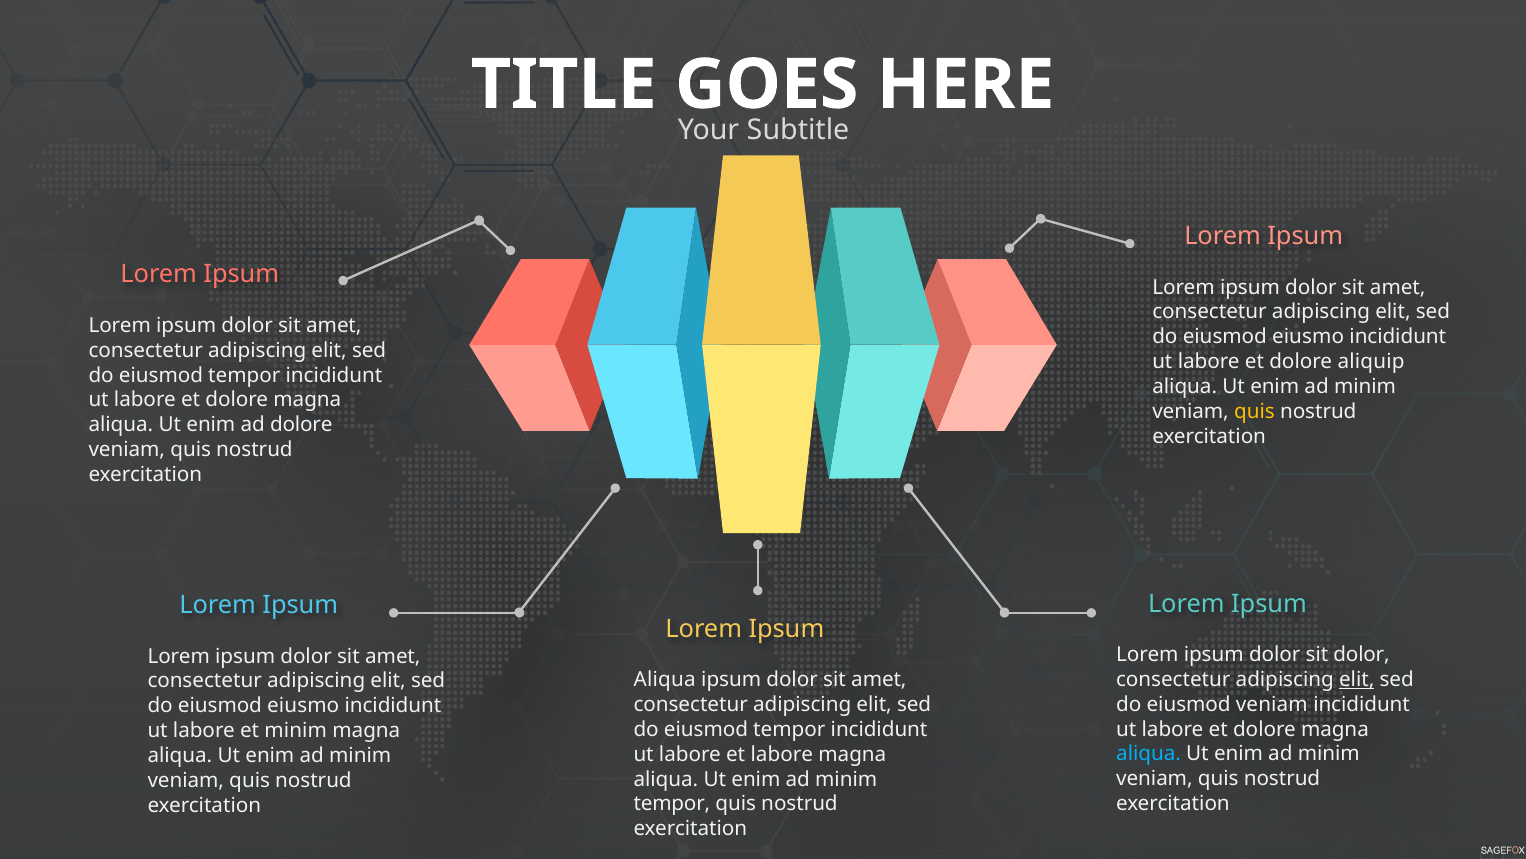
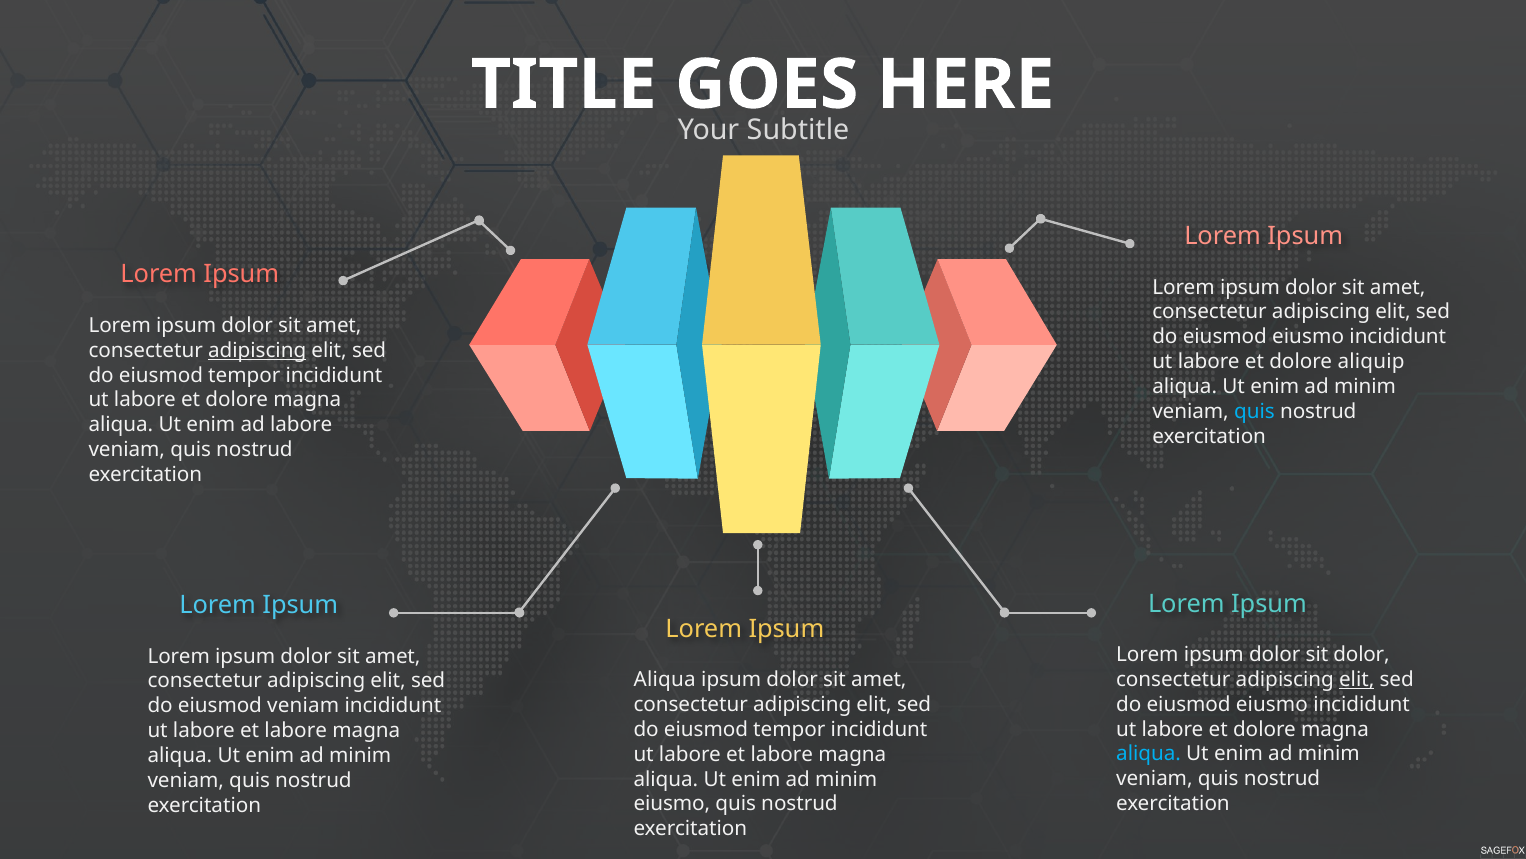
adipiscing at (257, 350) underline: none -> present
quis at (1254, 411) colour: yellow -> light blue
ad dolore: dolore -> labore
veniam at (1272, 704): veniam -> eiusmo
eiusmo at (303, 705): eiusmo -> veniam
minim at (296, 730): minim -> labore
tempor at (672, 804): tempor -> eiusmo
